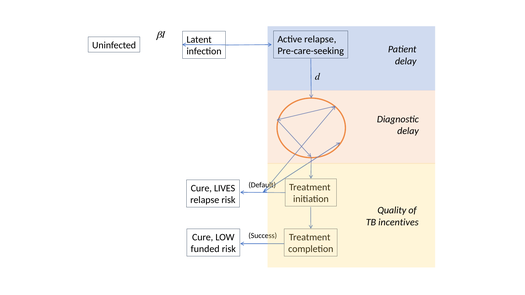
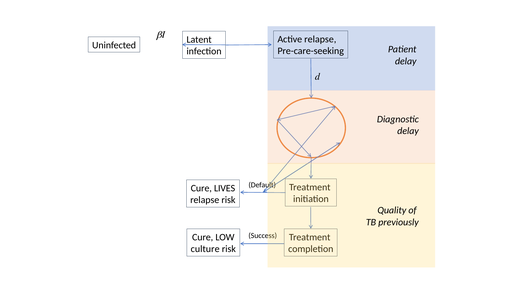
incentives: incentives -> previously
funded: funded -> culture
